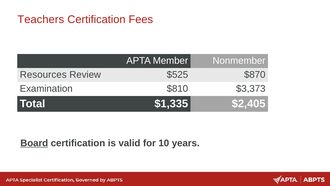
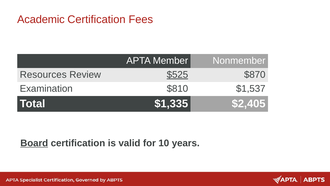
Teachers: Teachers -> Academic
$525 underline: none -> present
$3,373: $3,373 -> $1,537
